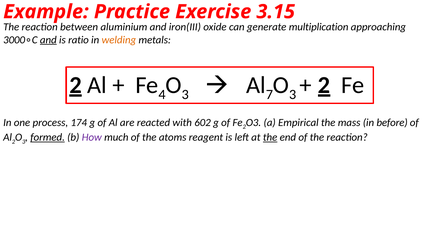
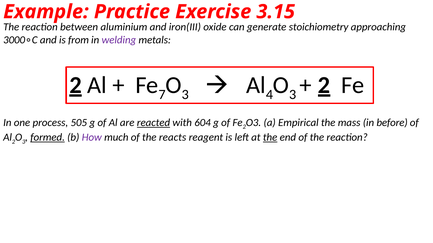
multiplication: multiplication -> stoichiometry
and at (48, 40) underline: present -> none
ratio: ratio -> from
welding colour: orange -> purple
4: 4 -> 7
7: 7 -> 4
174: 174 -> 505
reacted underline: none -> present
602: 602 -> 604
atoms: atoms -> reacts
